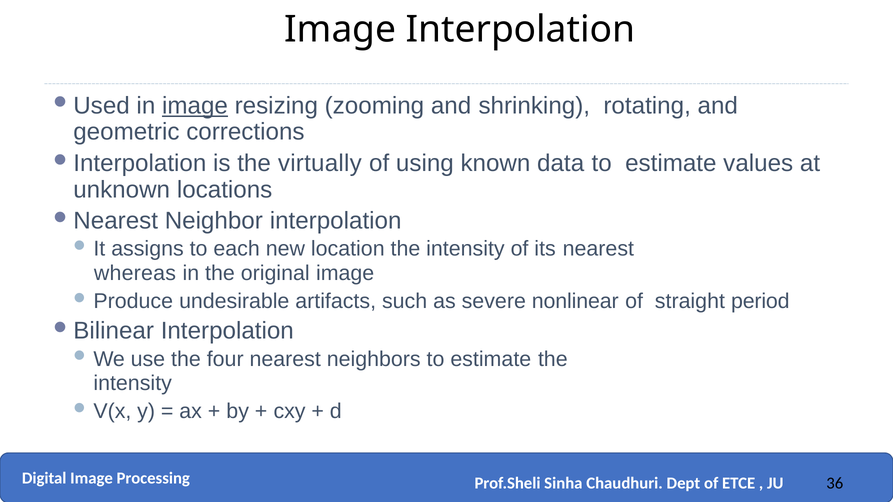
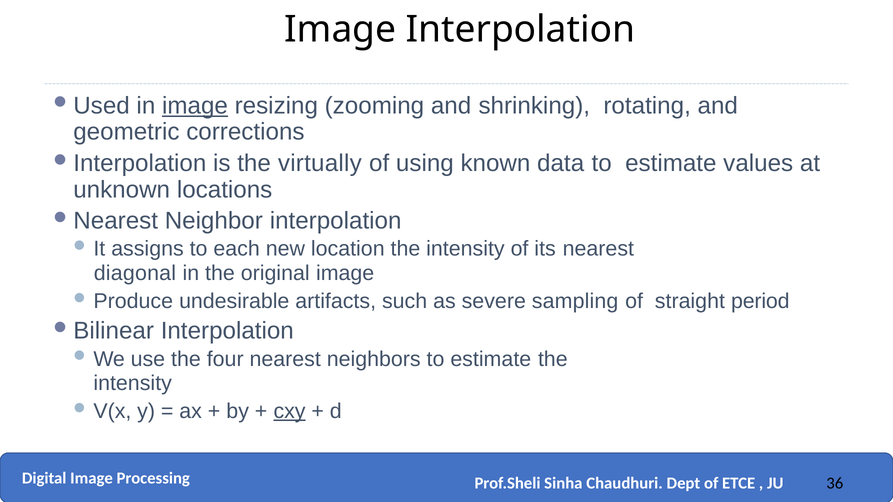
whereas: whereas -> diagonal
nonlinear: nonlinear -> sampling
cxy underline: none -> present
